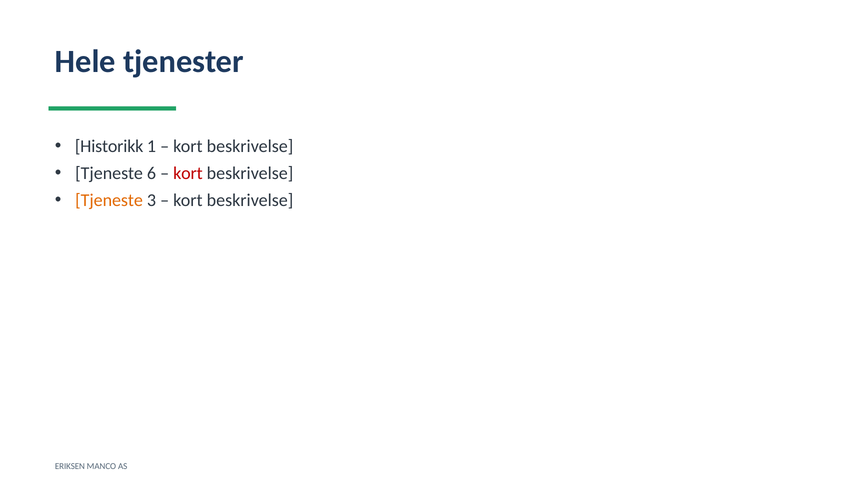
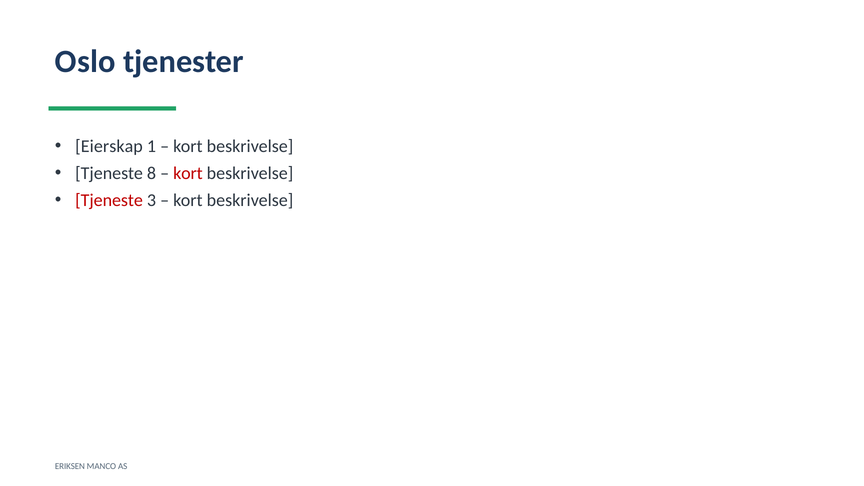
Hele: Hele -> Oslo
Historikk: Historikk -> Eierskap
6: 6 -> 8
Tjeneste at (109, 200) colour: orange -> red
